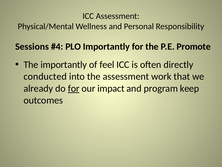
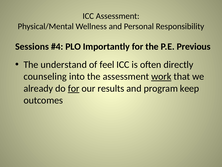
Promote: Promote -> Previous
The importantly: importantly -> understand
conducted: conducted -> counseling
work underline: none -> present
impact: impact -> results
